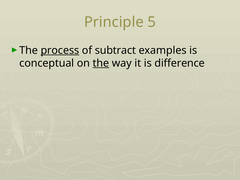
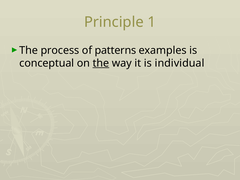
5: 5 -> 1
process underline: present -> none
subtract: subtract -> patterns
difference: difference -> individual
